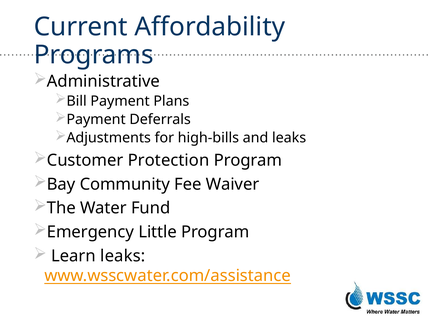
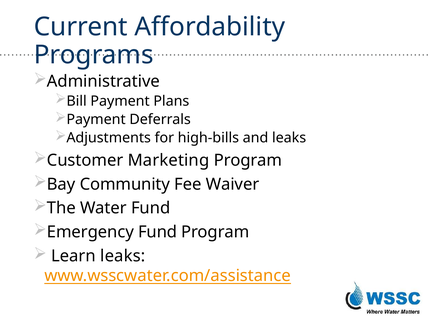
Protection: Protection -> Marketing
Emergency Little: Little -> Fund
